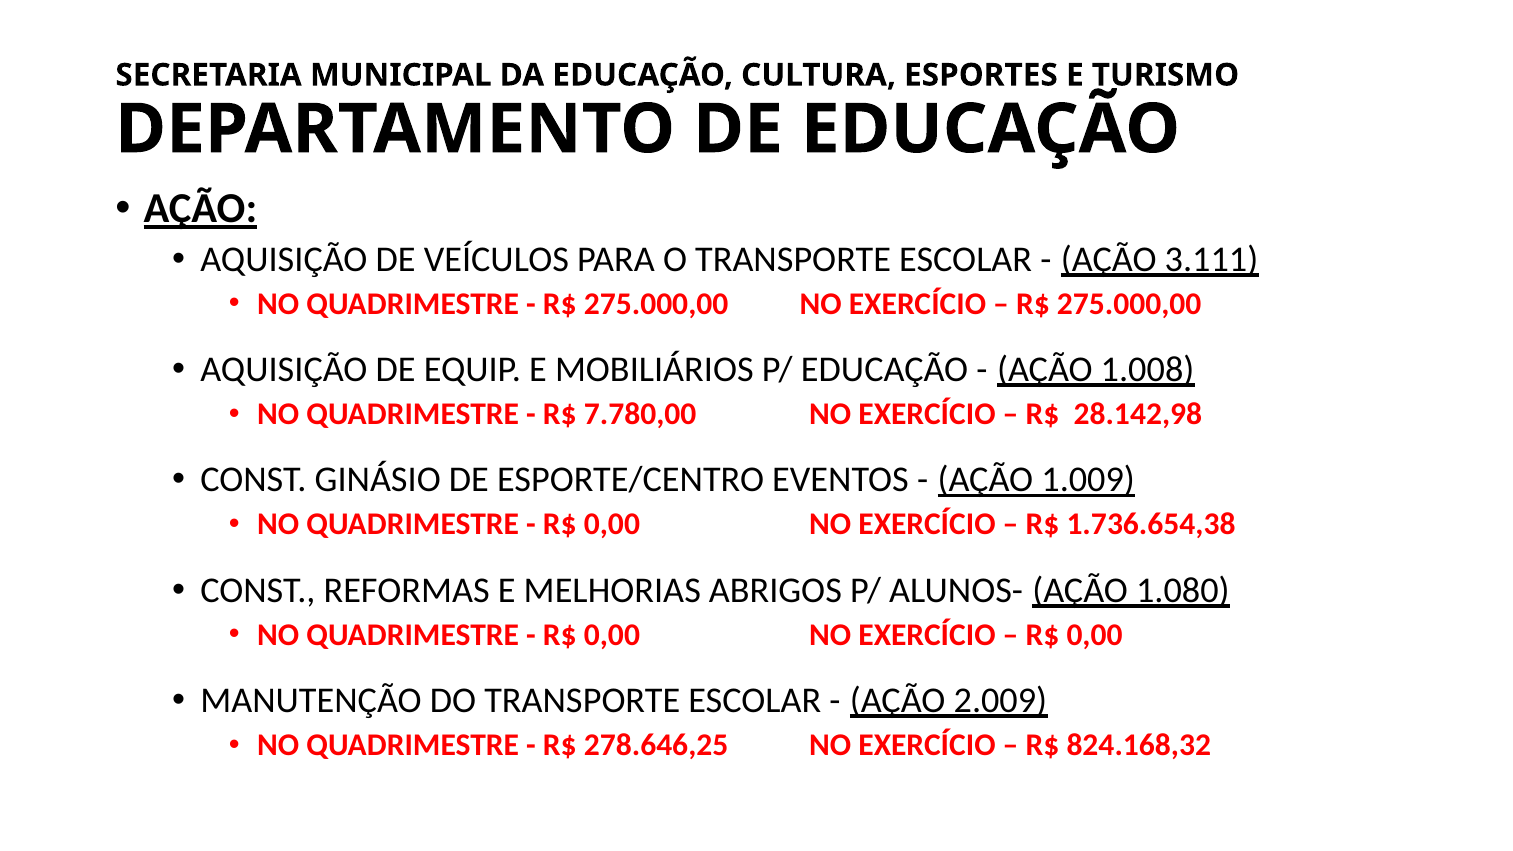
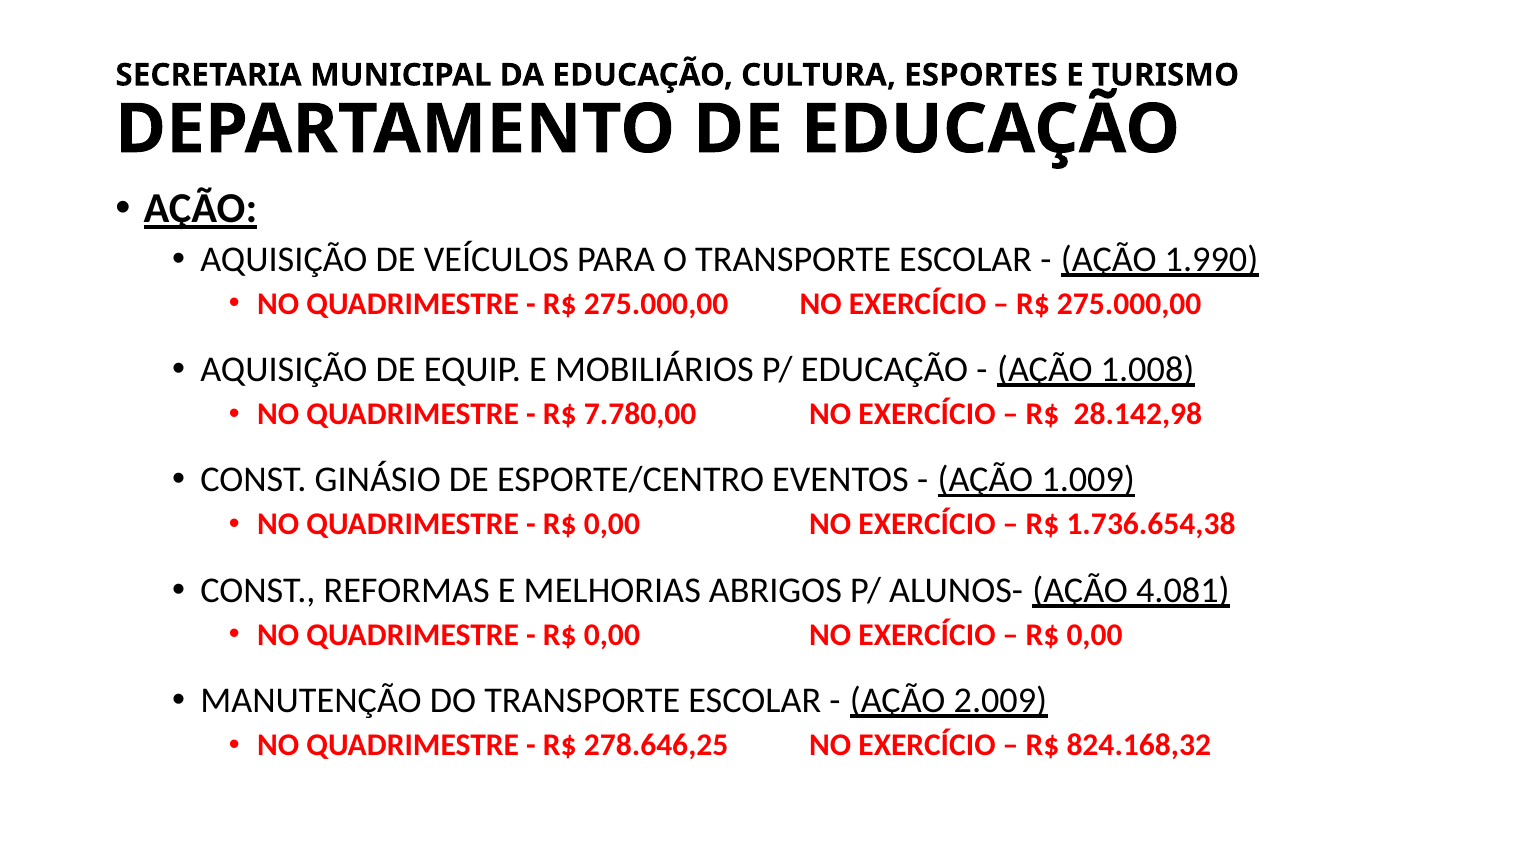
3.111: 3.111 -> 1.990
1.080: 1.080 -> 4.081
